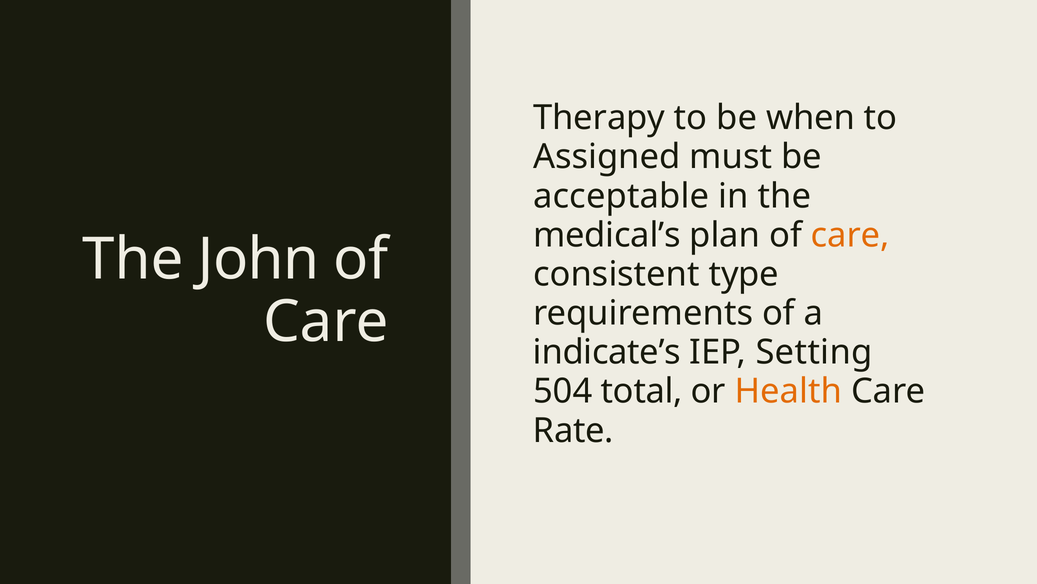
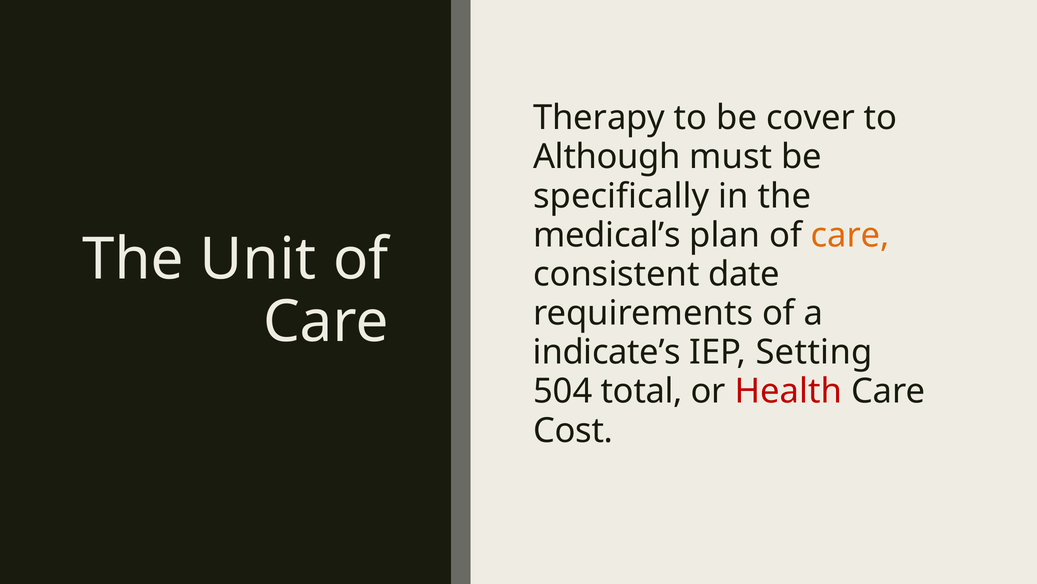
when: when -> cover
Assigned: Assigned -> Although
acceptable: acceptable -> specifically
John: John -> Unit
type: type -> date
Health colour: orange -> red
Rate: Rate -> Cost
